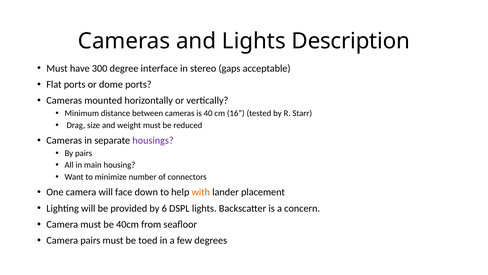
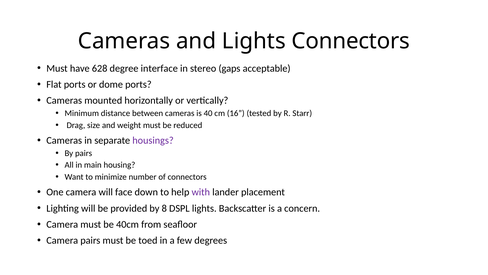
Lights Description: Description -> Connectors
300: 300 -> 628
with colour: orange -> purple
6: 6 -> 8
